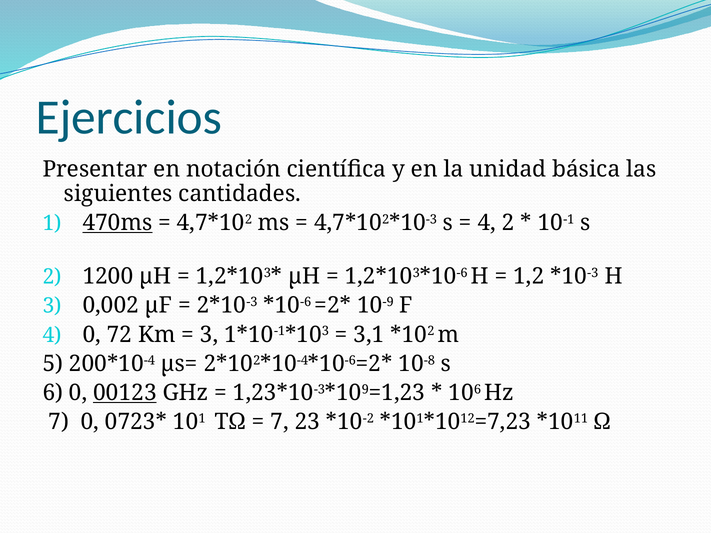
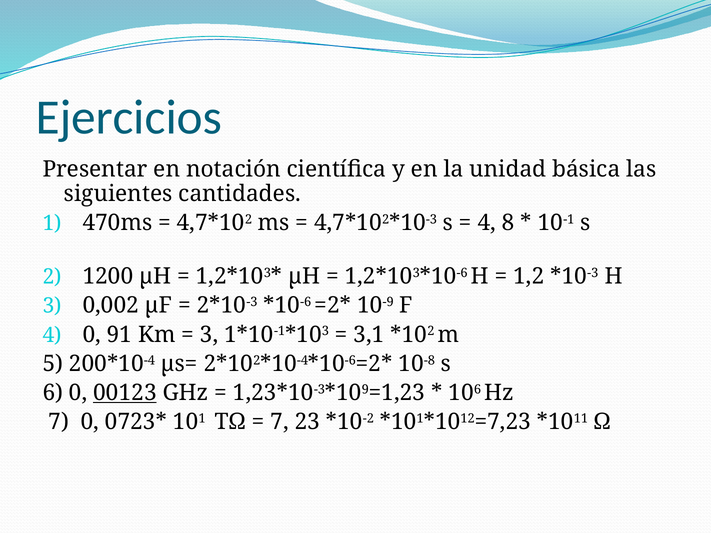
470ms underline: present -> none
4 2: 2 -> 8
72: 72 -> 91
